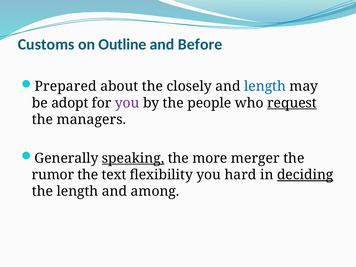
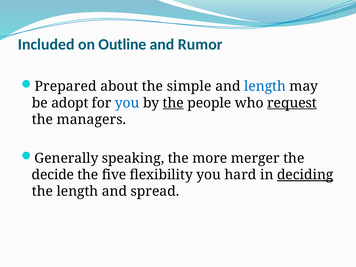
Customs: Customs -> Included
Before: Before -> Rumor
closely: closely -> simple
you at (127, 103) colour: purple -> blue
the at (173, 103) underline: none -> present
speaking underline: present -> none
rumor: rumor -> decide
text: text -> five
among: among -> spread
